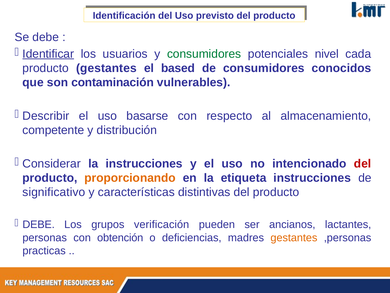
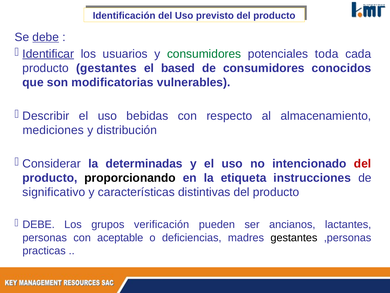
debe at (46, 37) underline: none -> present
nivel: nivel -> toda
contaminación: contaminación -> modificatorias
basarse: basarse -> bebidas
competente: competente -> mediciones
la instrucciones: instrucciones -> determinadas
proporcionando colour: orange -> black
obtención: obtención -> aceptable
gestantes at (294, 237) colour: orange -> black
